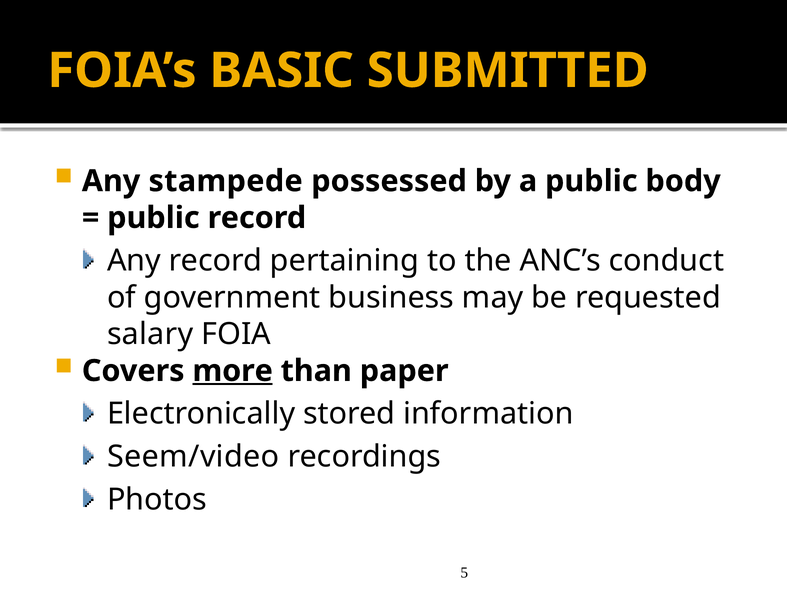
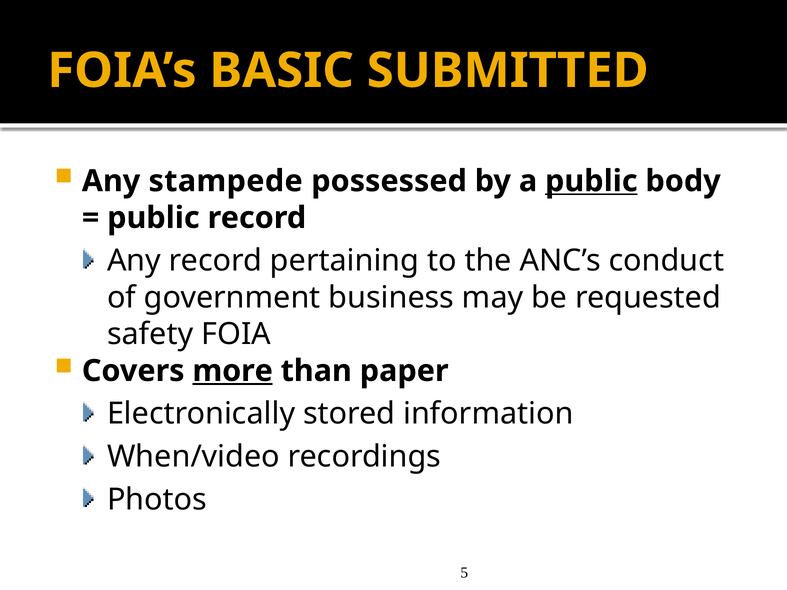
public at (591, 181) underline: none -> present
salary: salary -> safety
Seem/video: Seem/video -> When/video
